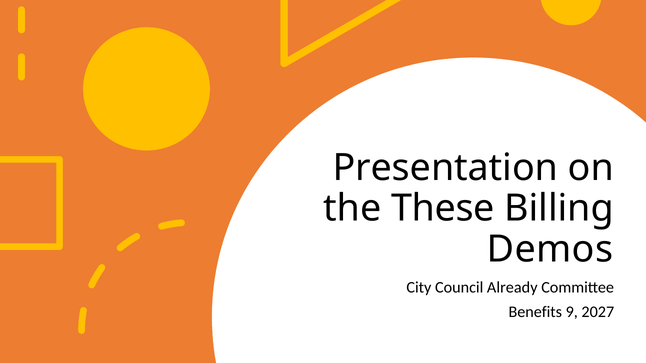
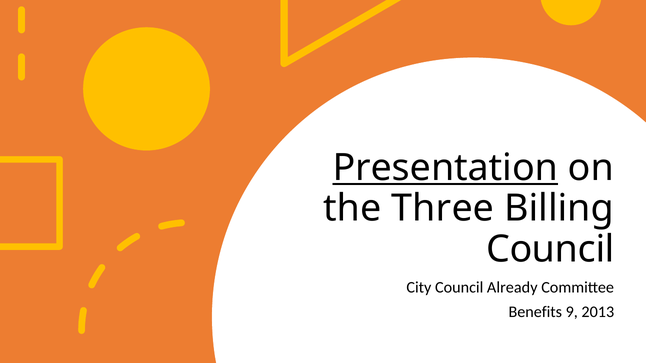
Presentation underline: none -> present
These: These -> Three
Demos at (550, 249): Demos -> Council
2027: 2027 -> 2013
